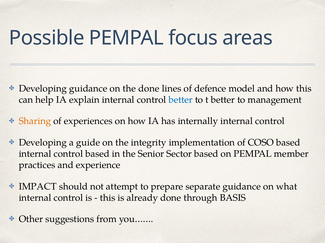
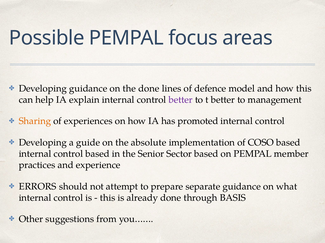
better at (181, 100) colour: blue -> purple
internally: internally -> promoted
integrity: integrity -> absolute
IMPACT: IMPACT -> ERRORS
